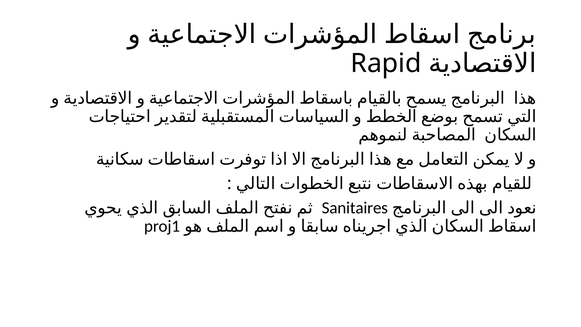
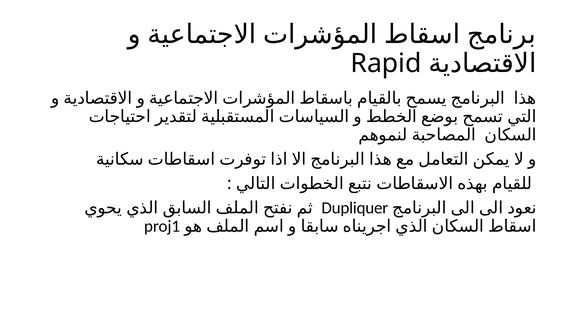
Sanitaires: Sanitaires -> Dupliquer
